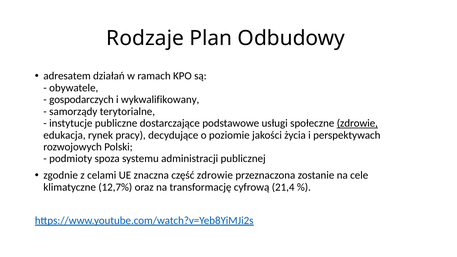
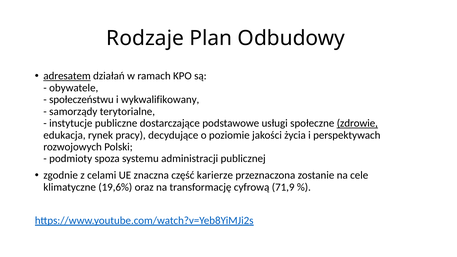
adresatem underline: none -> present
gospodarczych: gospodarczych -> społeczeństwu
część zdrowie: zdrowie -> karierze
12,7%: 12,7% -> 19,6%
21,4: 21,4 -> 71,9
